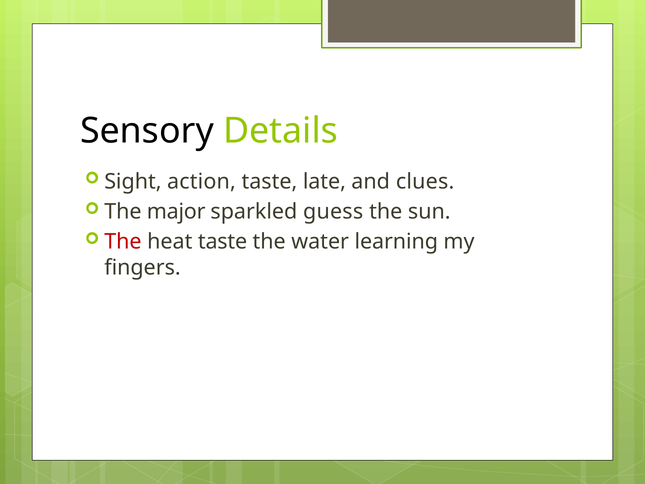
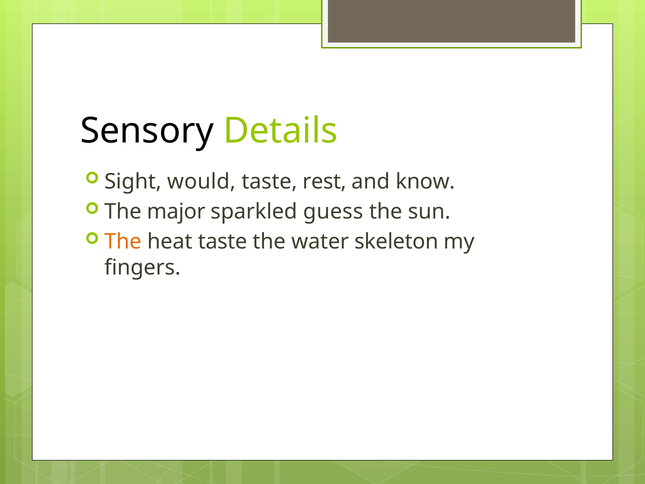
action: action -> would
late: late -> rest
clues: clues -> know
The at (123, 242) colour: red -> orange
learning: learning -> skeleton
